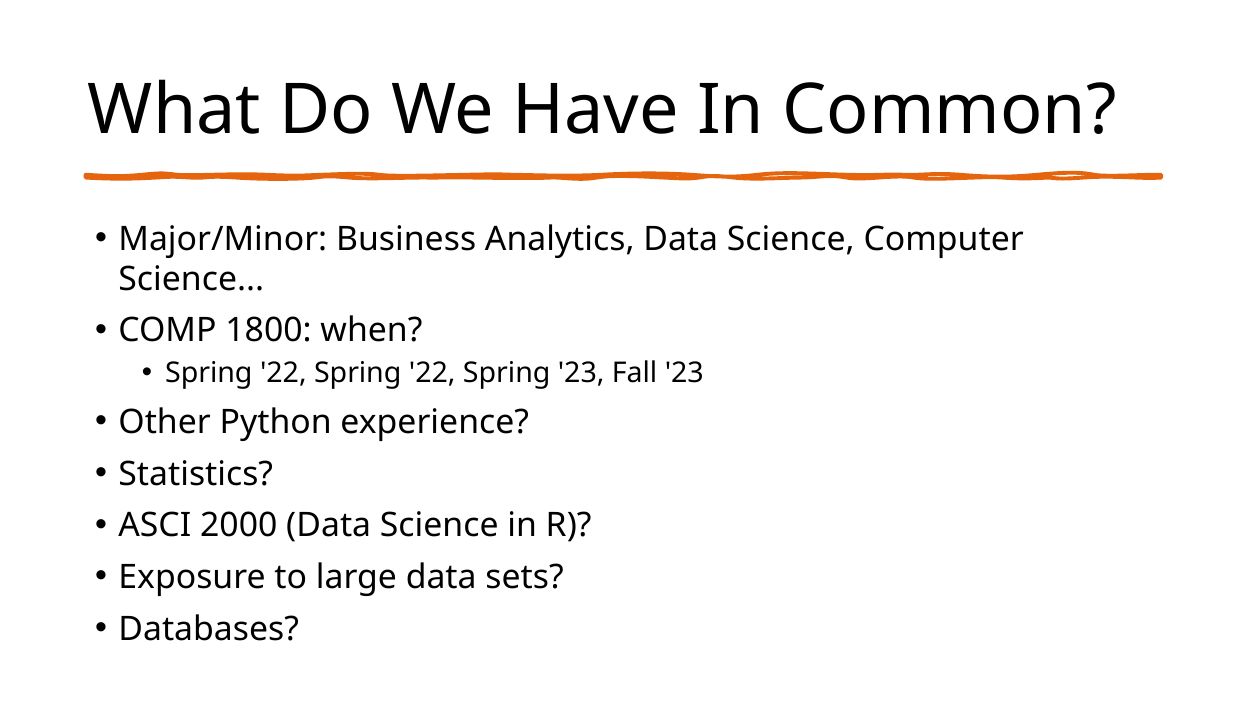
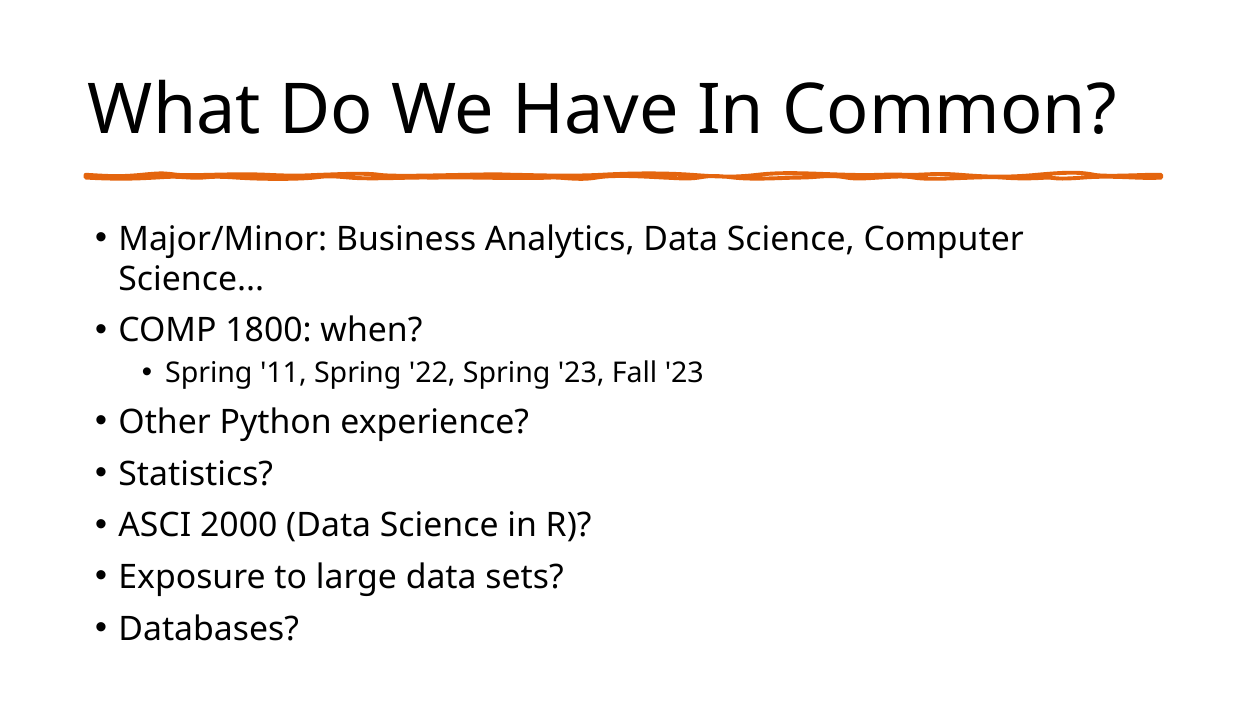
22 at (283, 374): 22 -> 11
